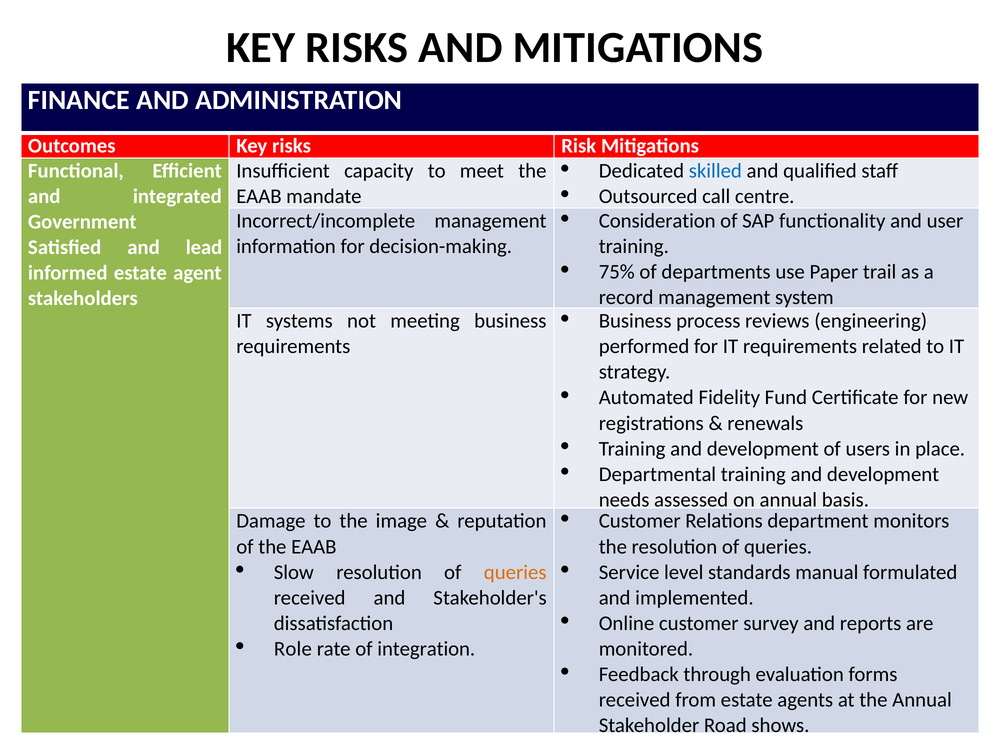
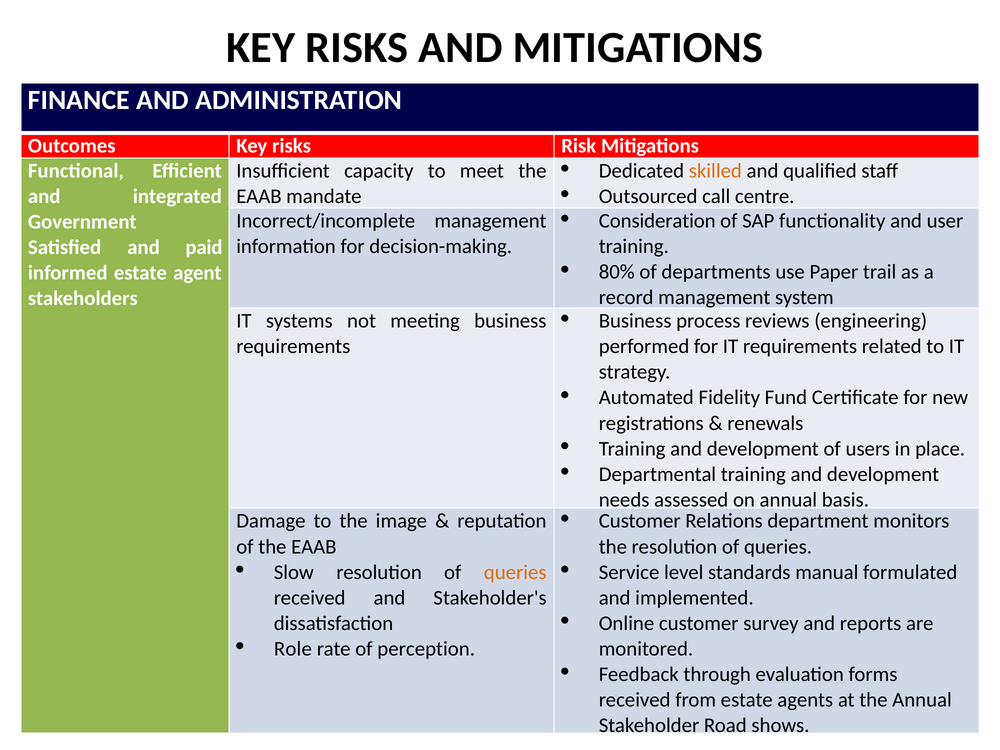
skilled colour: blue -> orange
lead: lead -> paid
75%: 75% -> 80%
integration: integration -> perception
